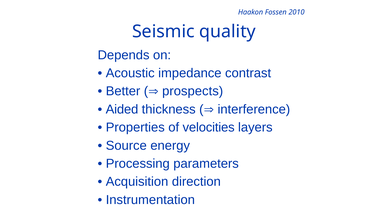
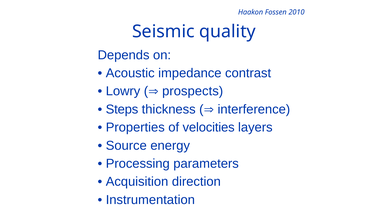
Better: Better -> Lowry
Aided: Aided -> Steps
